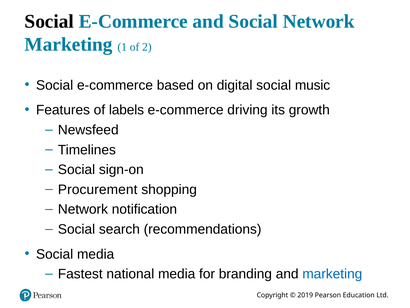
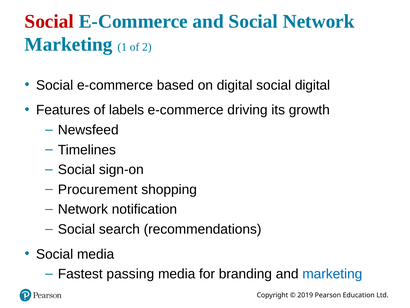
Social at (49, 21) colour: black -> red
social music: music -> digital
national: national -> passing
